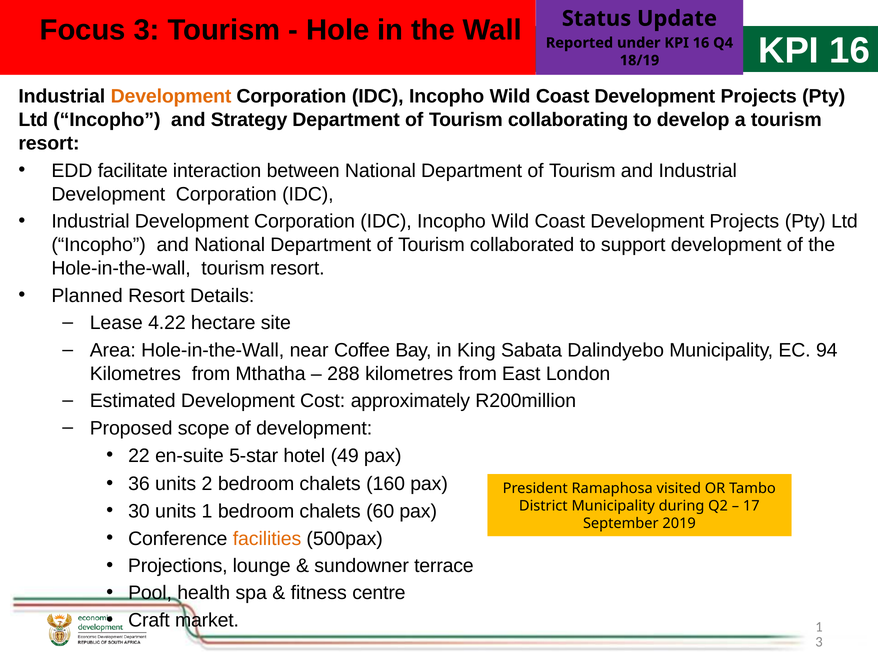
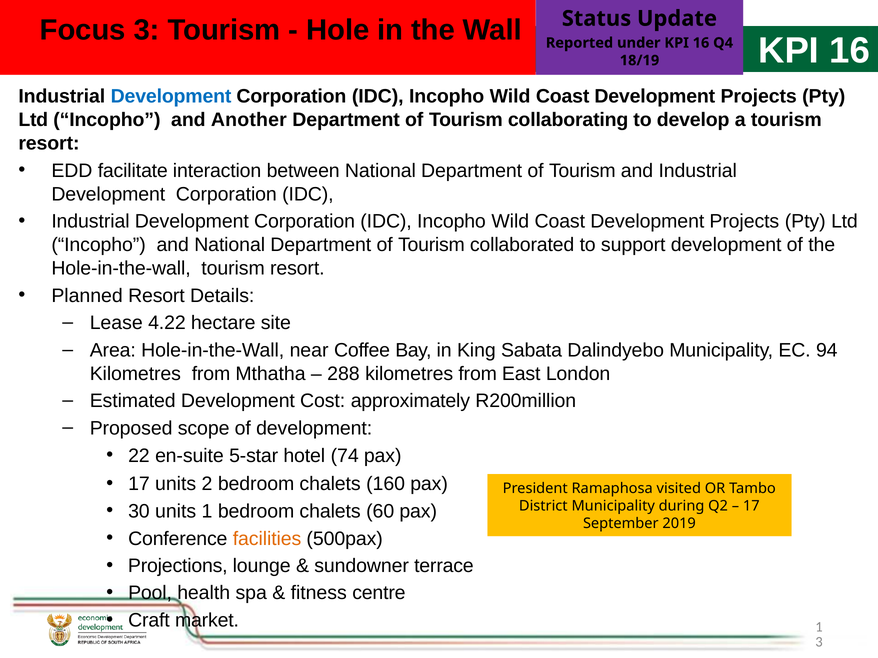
Development at (171, 96) colour: orange -> blue
Strategy: Strategy -> Another
49: 49 -> 74
36 at (139, 484): 36 -> 17
